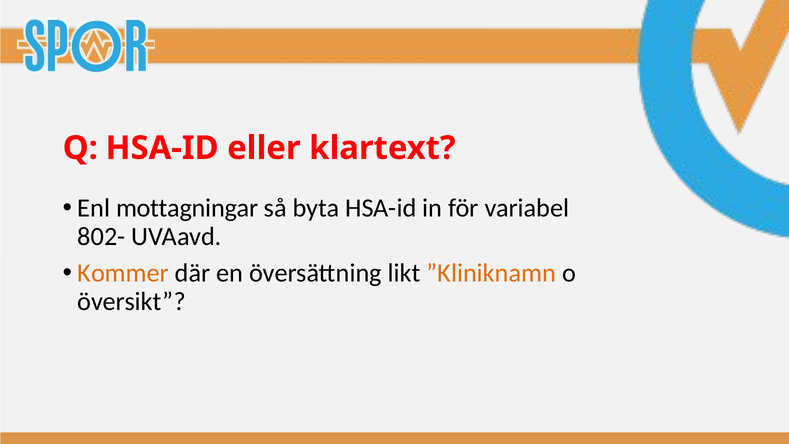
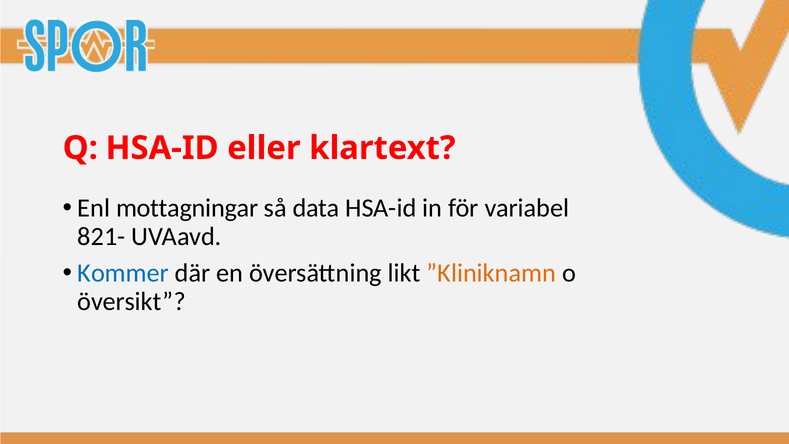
byta: byta -> data
802-: 802- -> 821-
Kommer colour: orange -> blue
